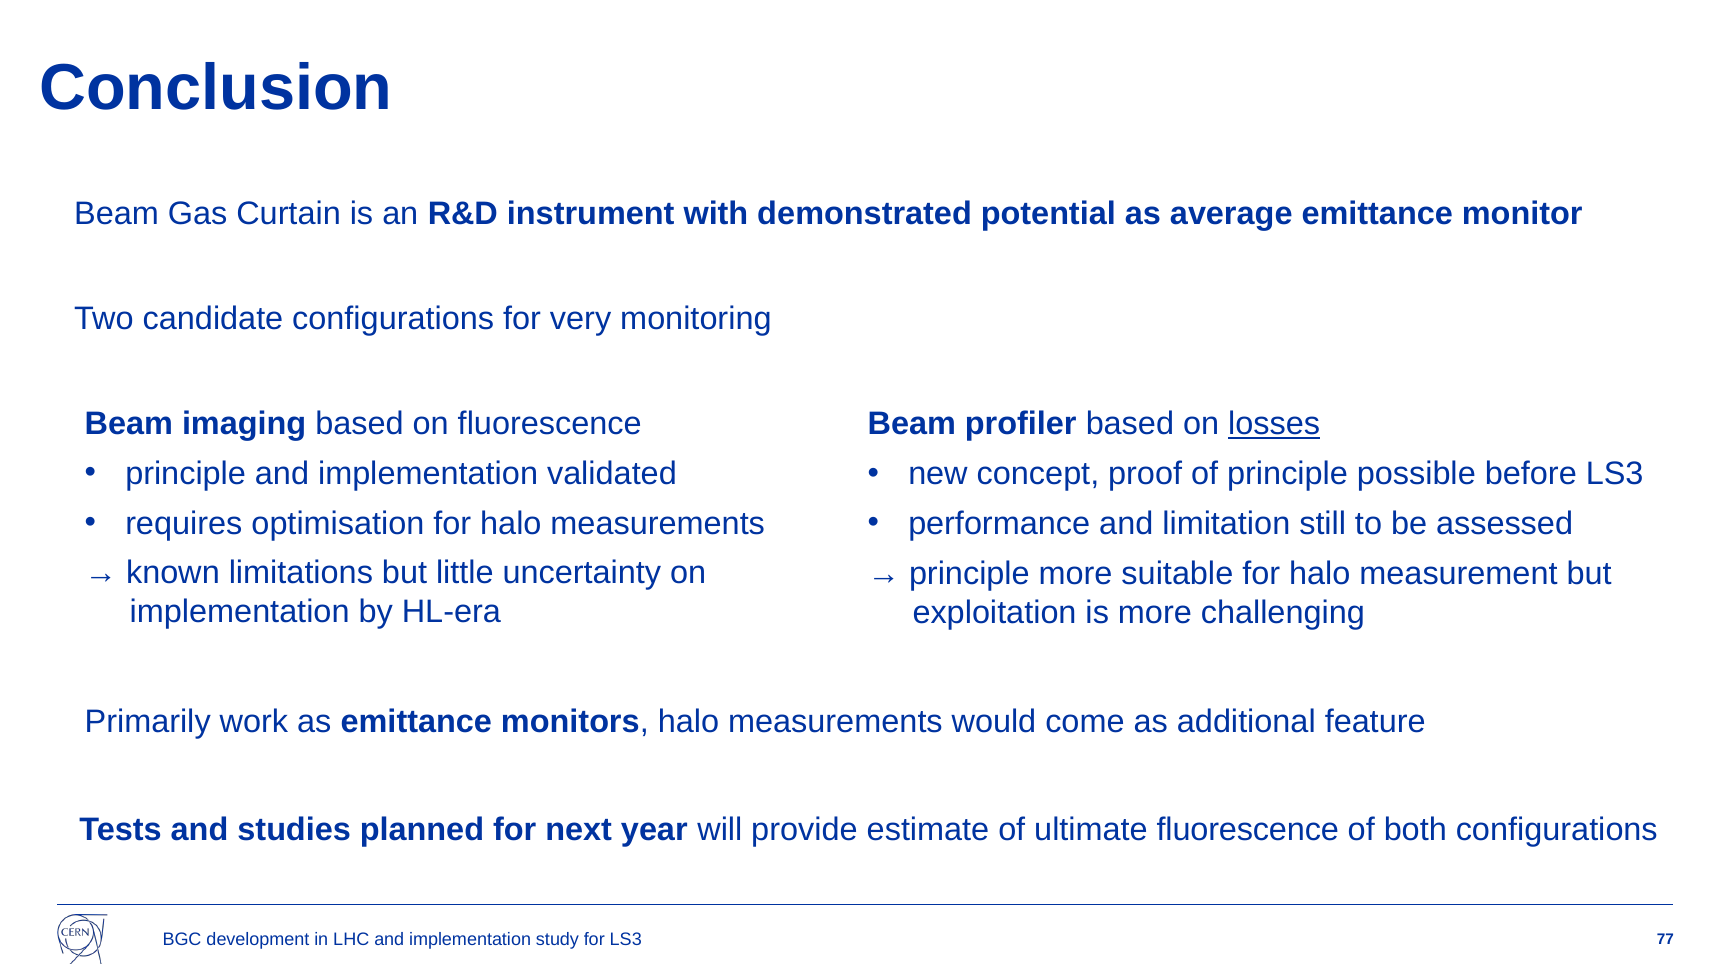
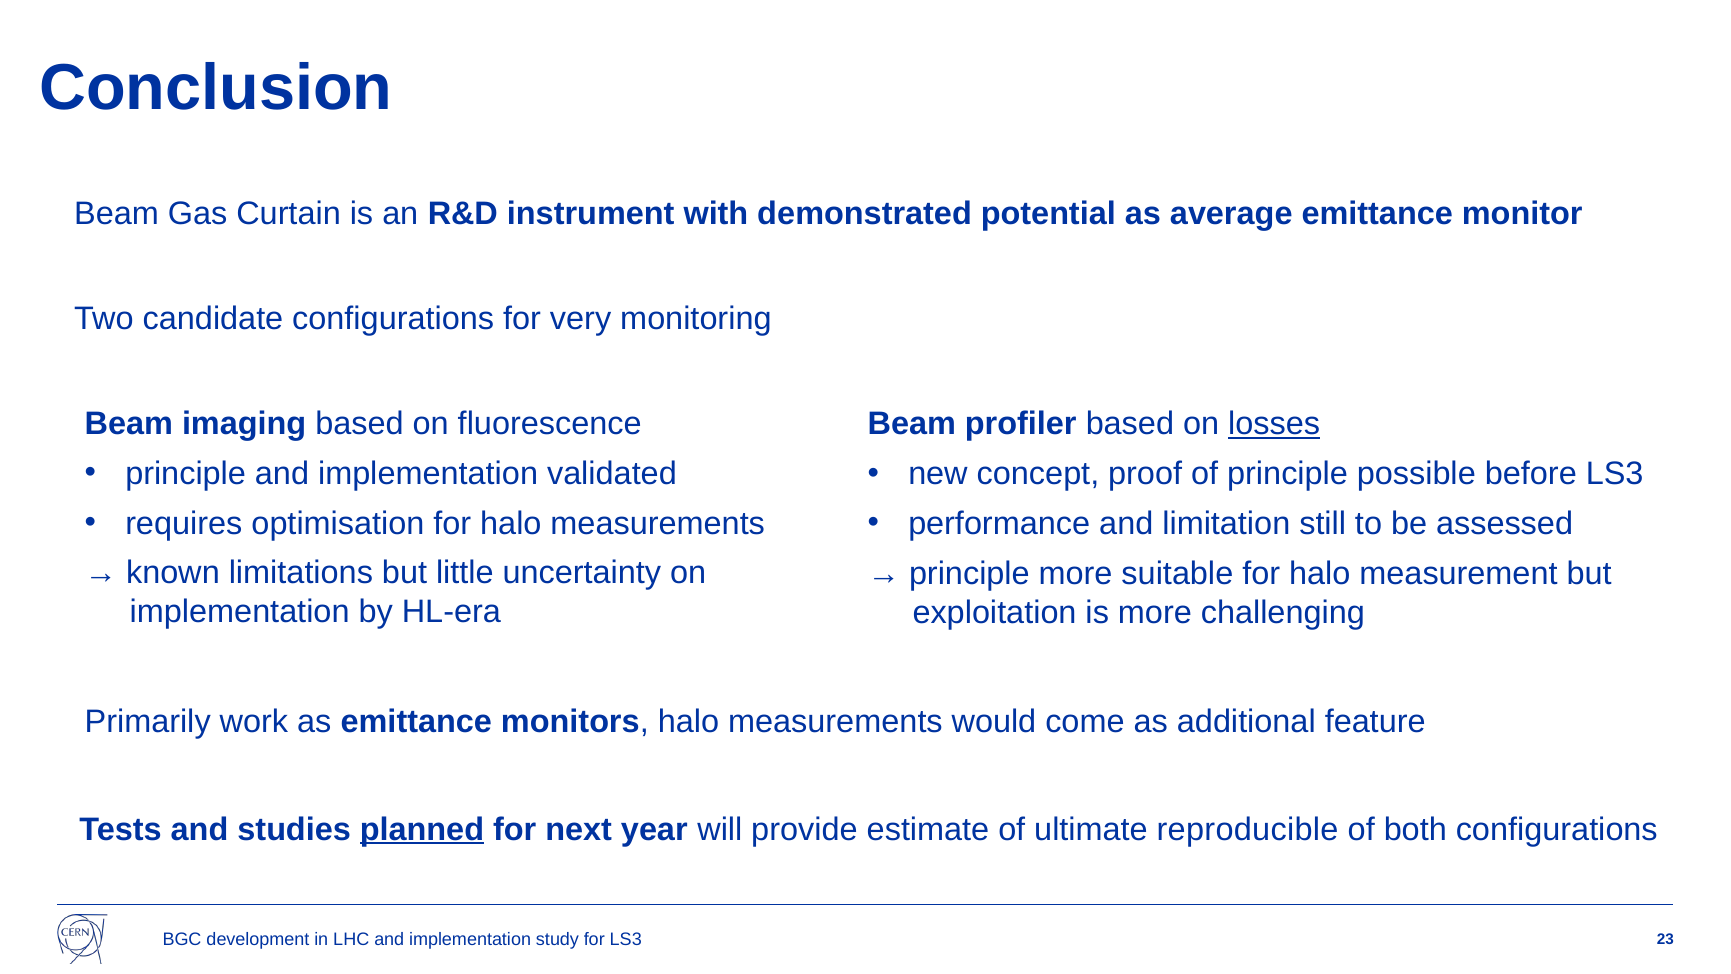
planned underline: none -> present
ultimate fluorescence: fluorescence -> reproducible
77: 77 -> 23
